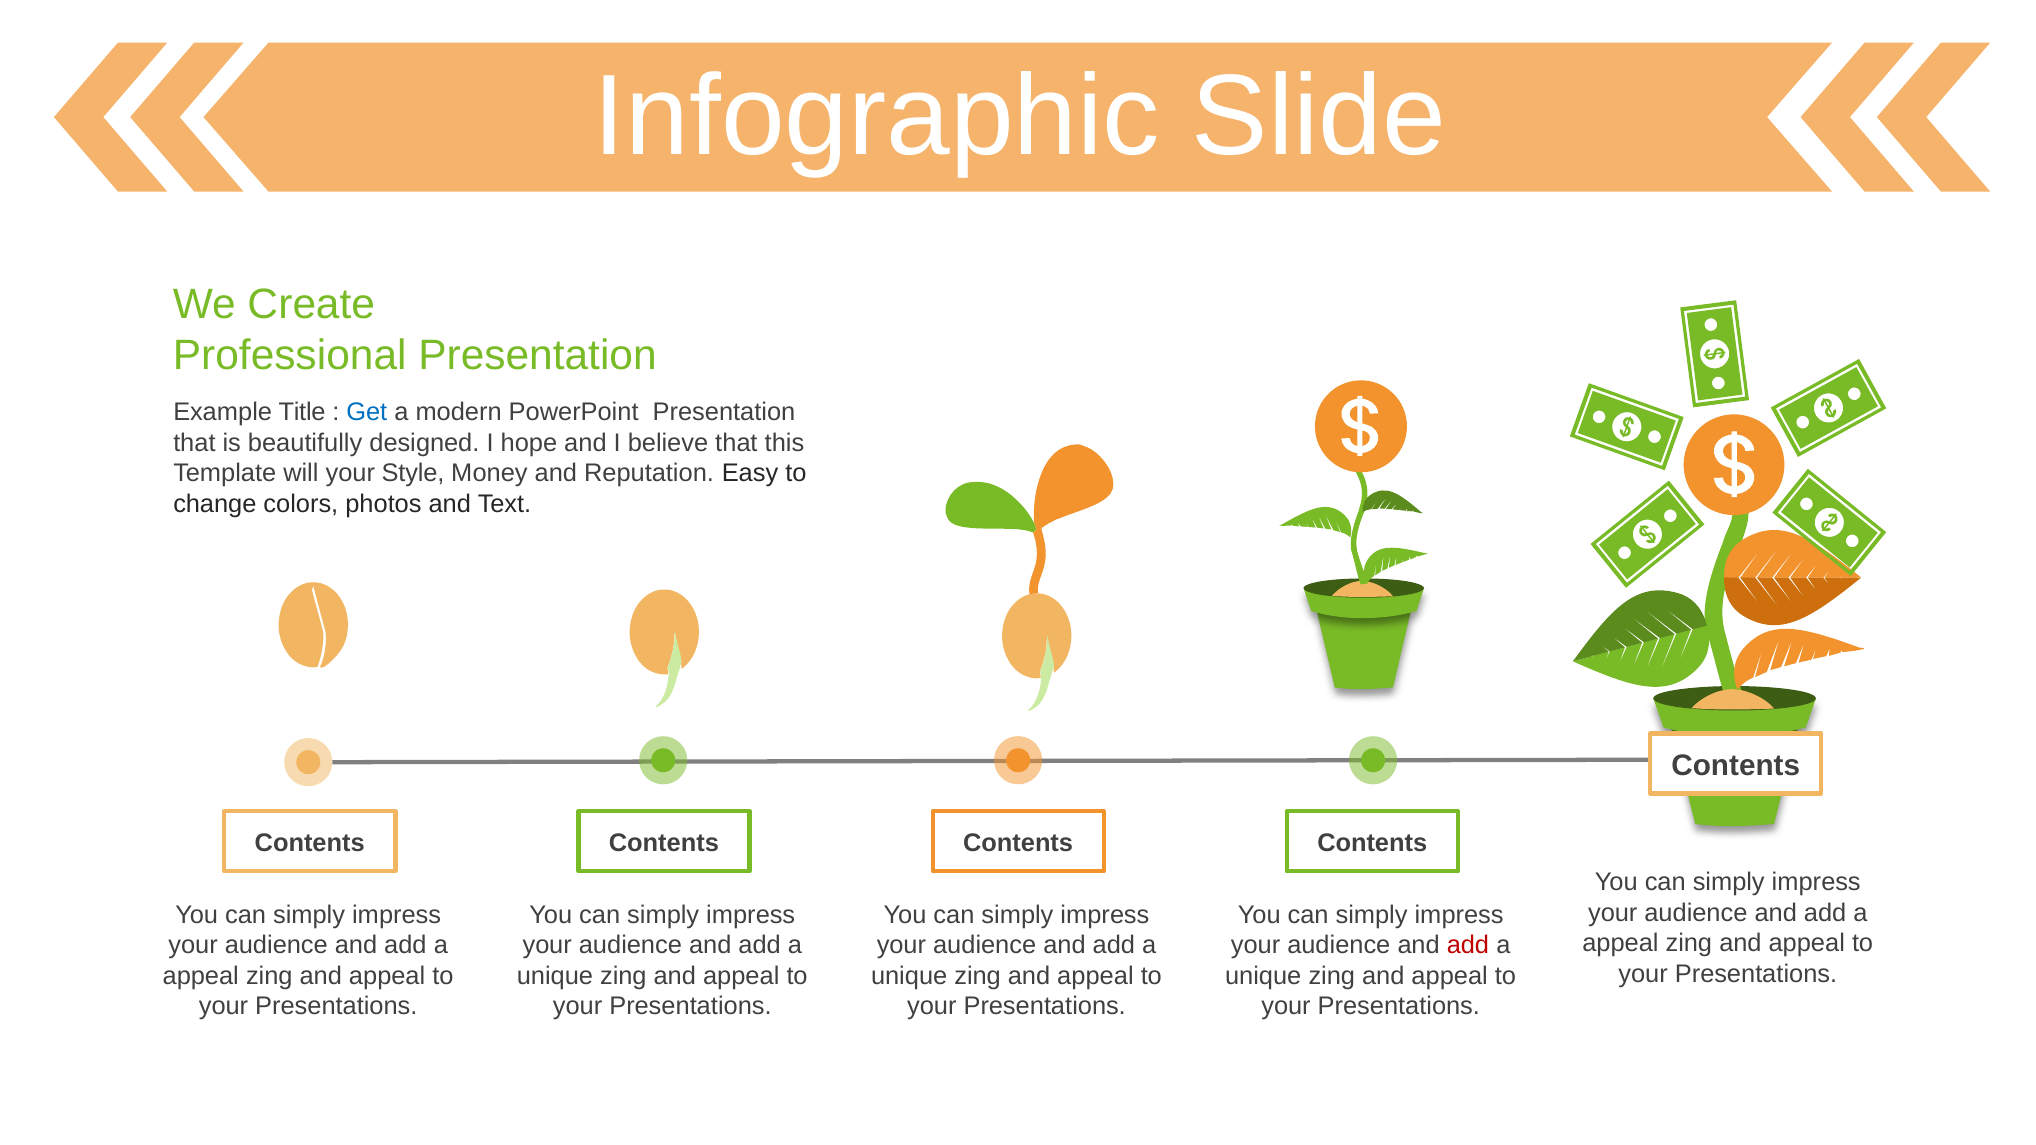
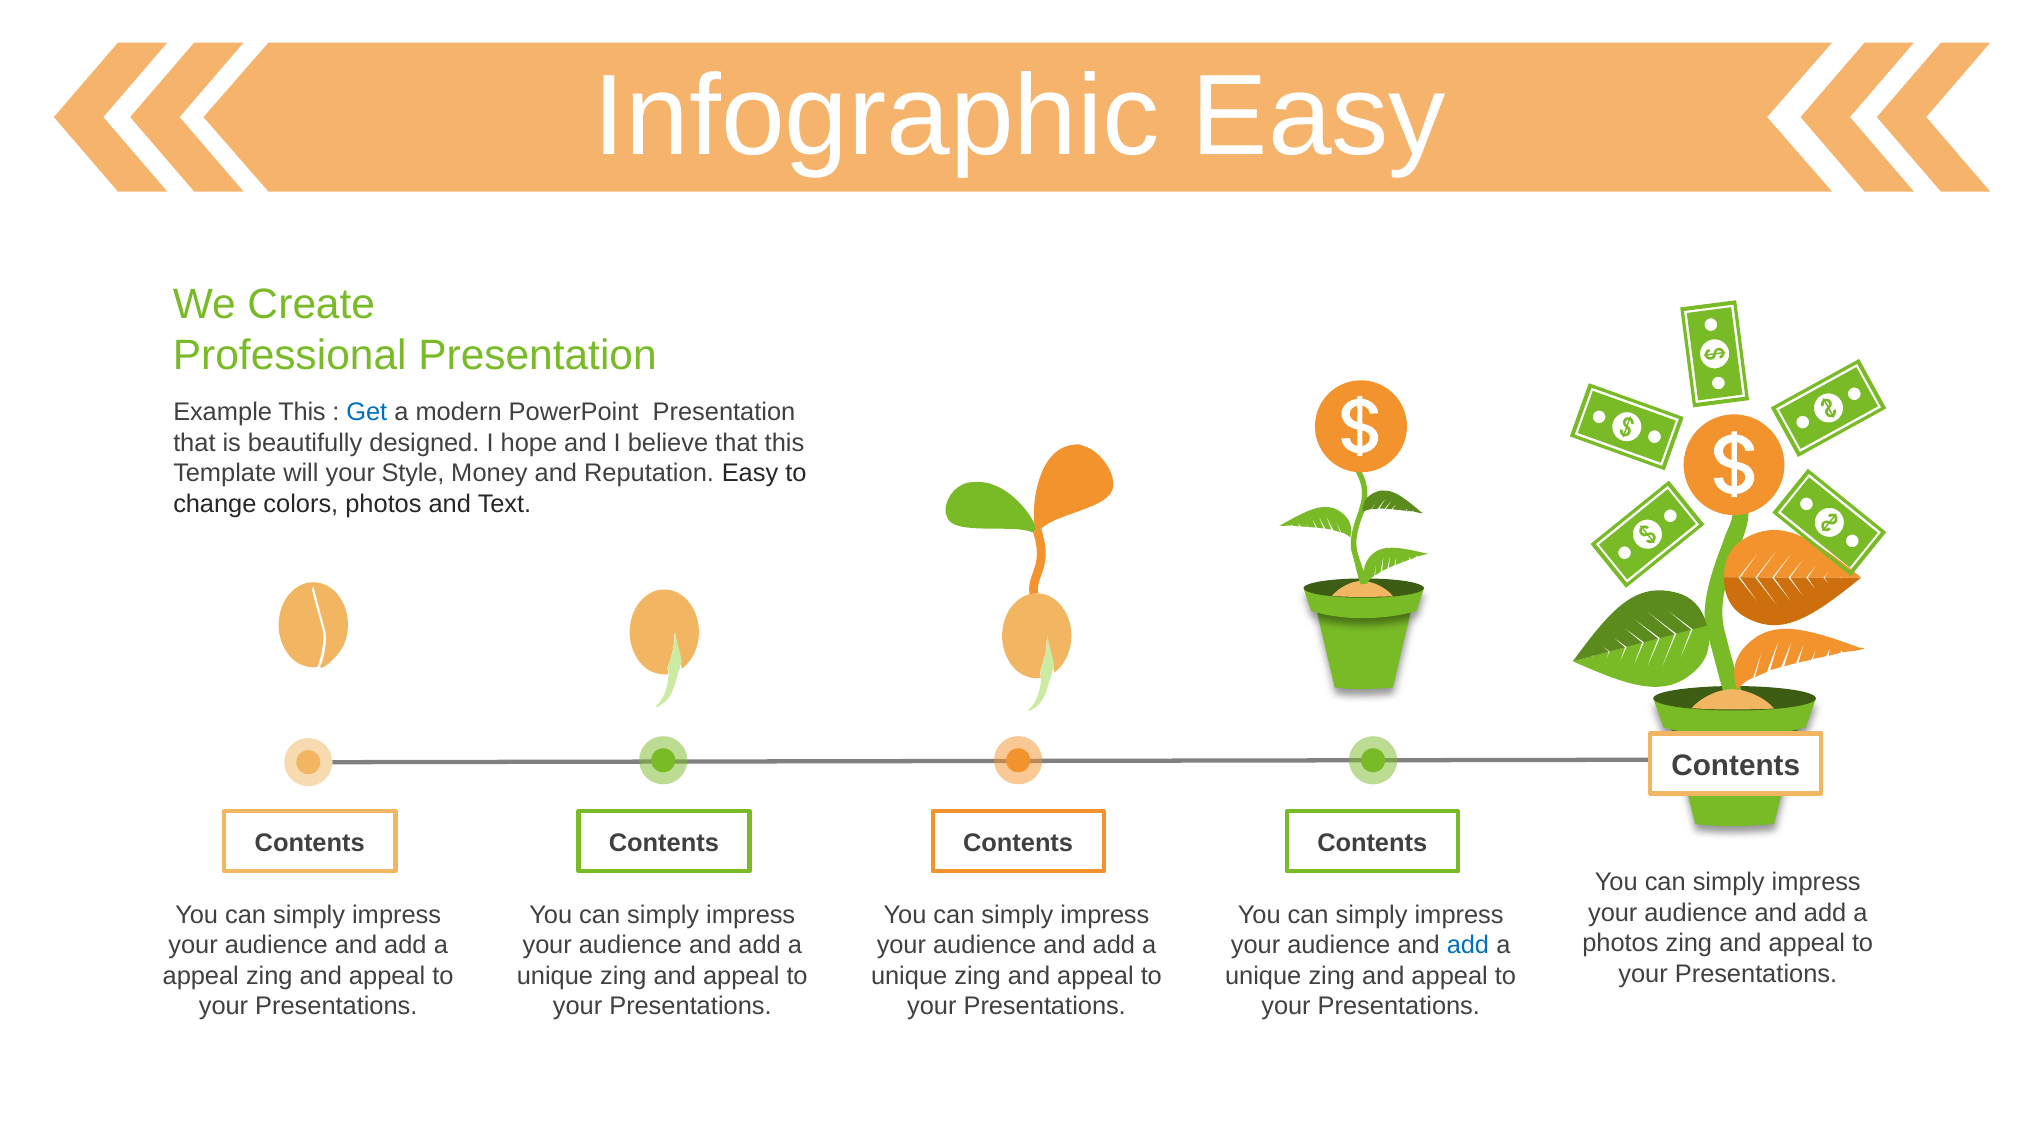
Infographic Slide: Slide -> Easy
Example Title: Title -> This
appeal at (1620, 944): appeal -> photos
add at (1468, 946) colour: red -> blue
